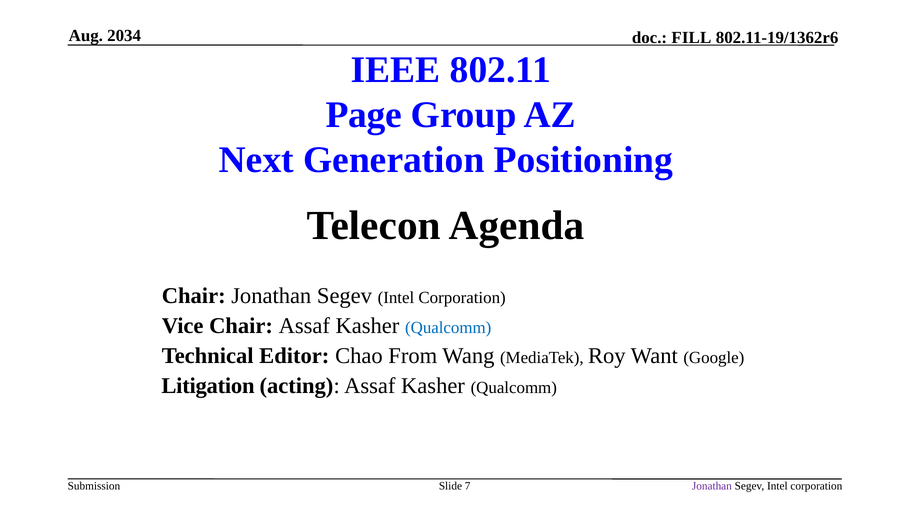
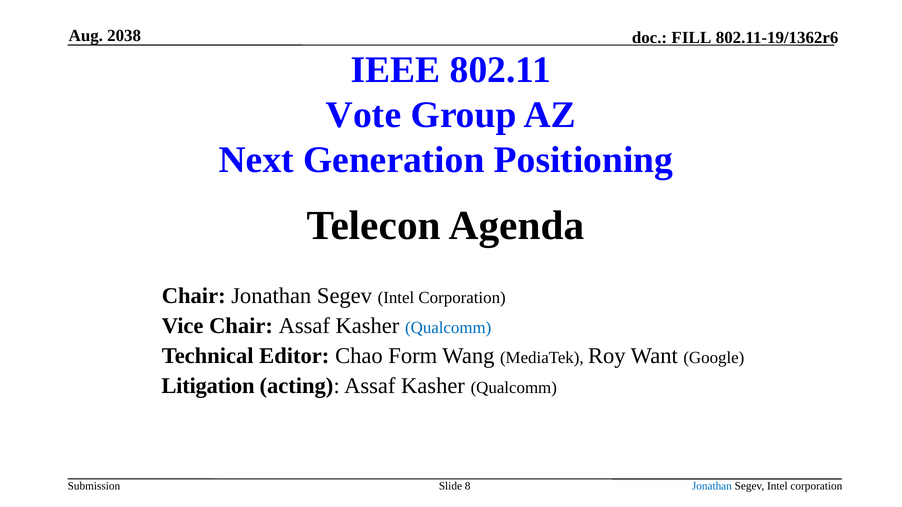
2034: 2034 -> 2038
Page: Page -> Vote
From: From -> Form
7: 7 -> 8
Jonathan at (712, 487) colour: purple -> blue
